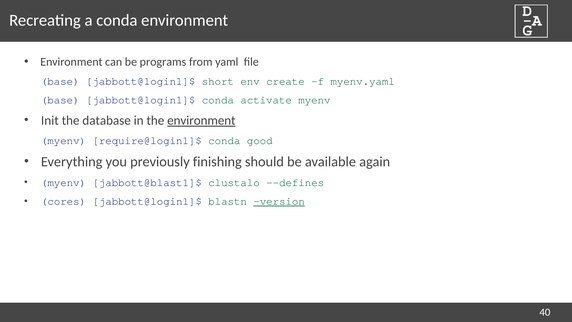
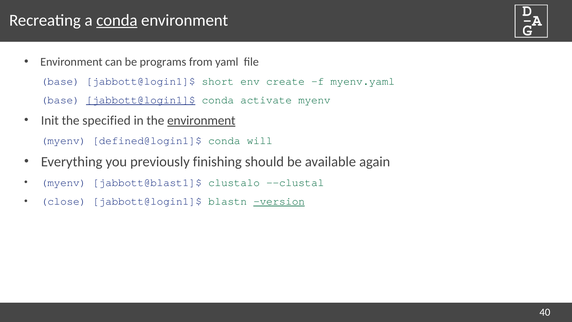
conda at (117, 20) underline: none -> present
jabbott@login1]$ at (141, 100) underline: none -> present
database: database -> specified
require@login1]$: require@login1]$ -> defined@login1]$
good: good -> will
--defines: --defines -> --clustal
cores: cores -> close
